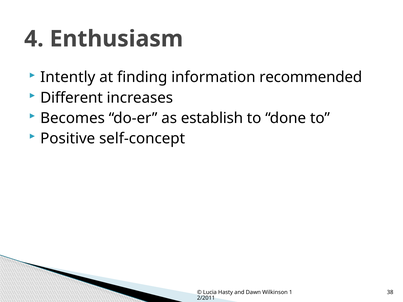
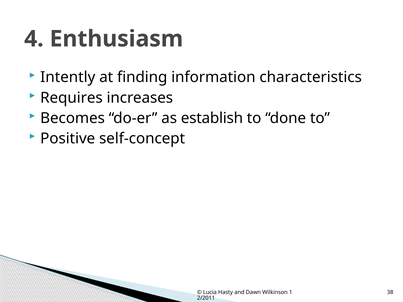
recommended: recommended -> characteristics
Different: Different -> Requires
